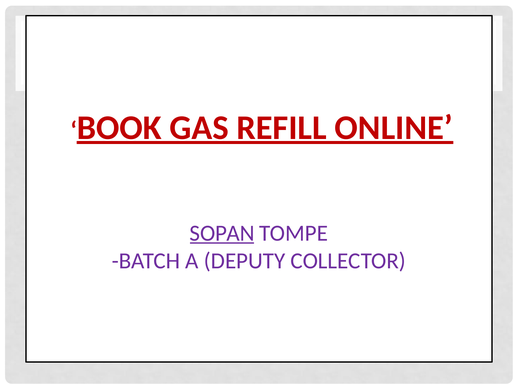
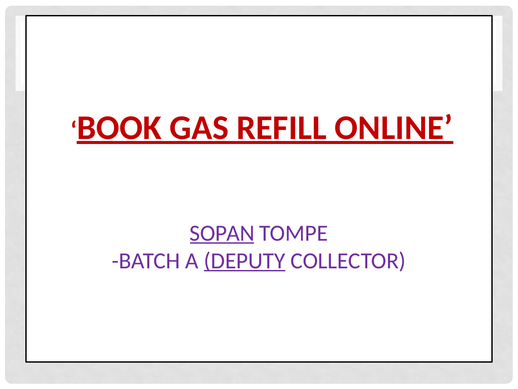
DEPUTY underline: none -> present
